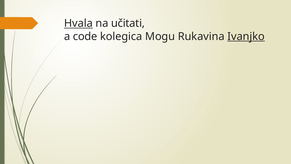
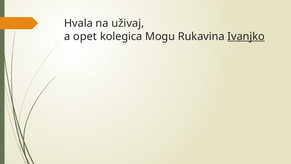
Hvala underline: present -> none
učitati: učitati -> uživaj
code: code -> opet
